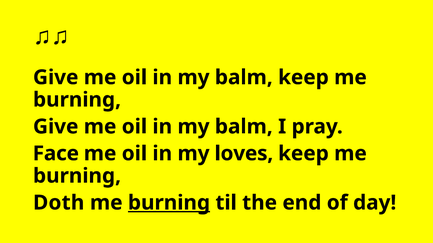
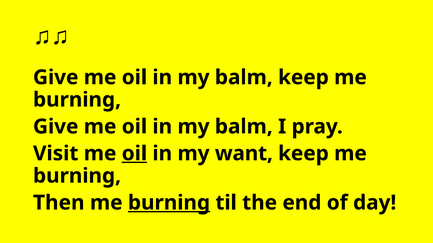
Face: Face -> Visit
oil at (134, 154) underline: none -> present
loves: loves -> want
Doth: Doth -> Then
